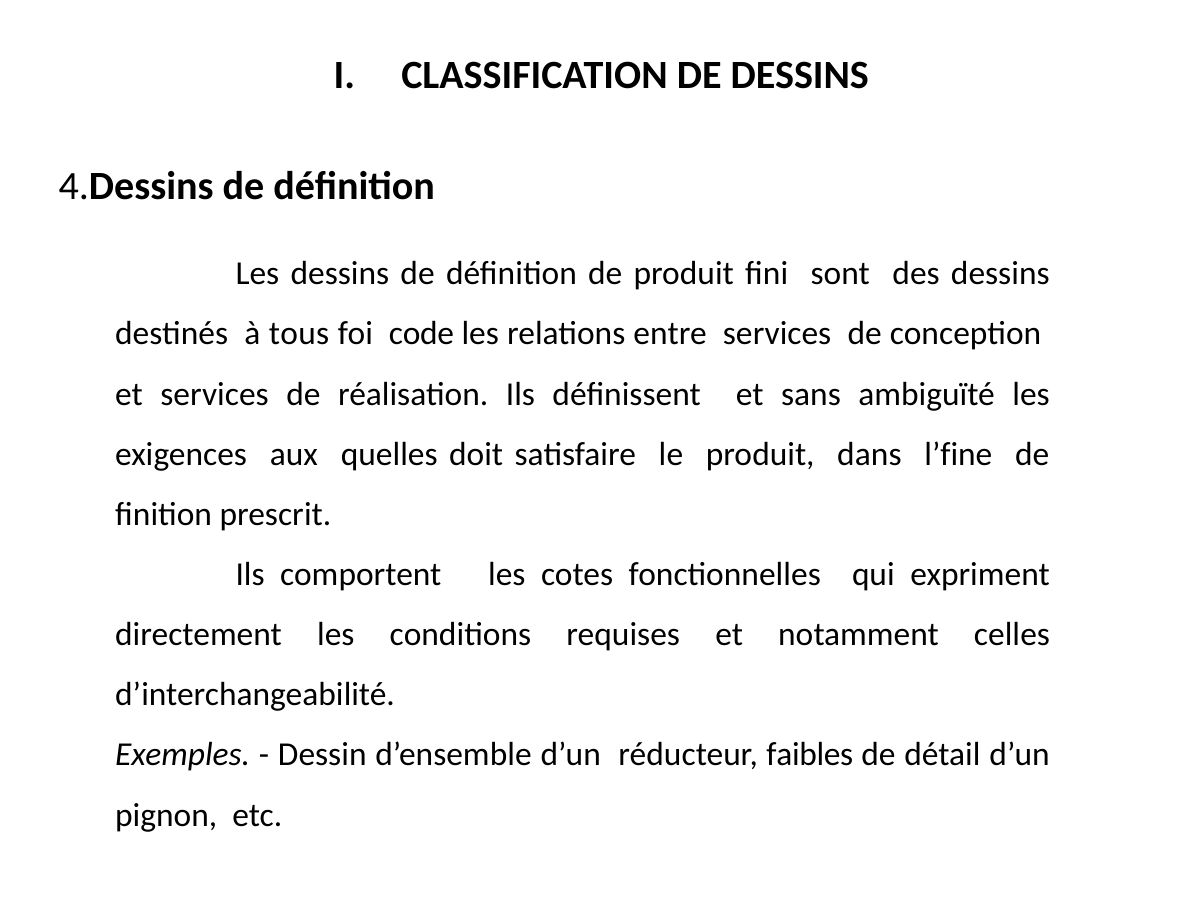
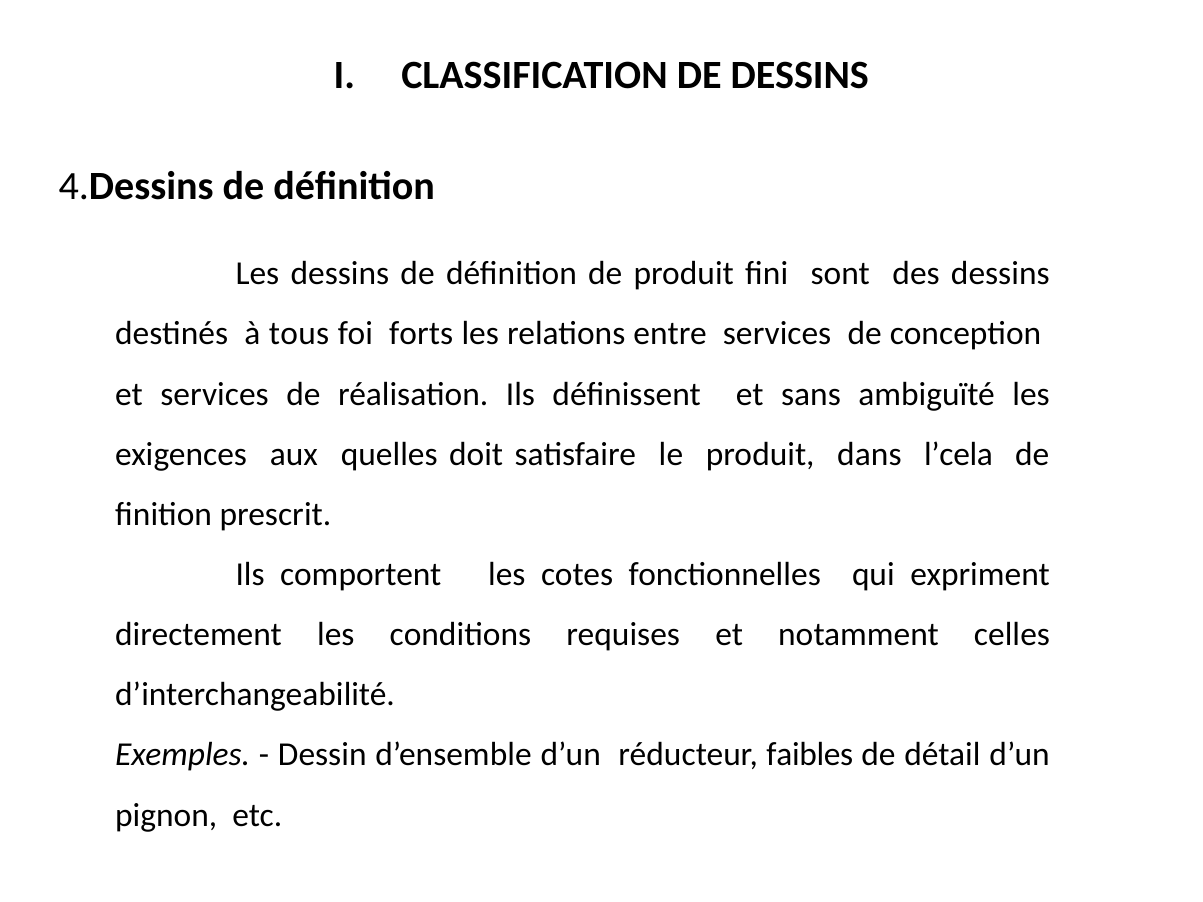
code: code -> forts
l’fine: l’fine -> l’cela
